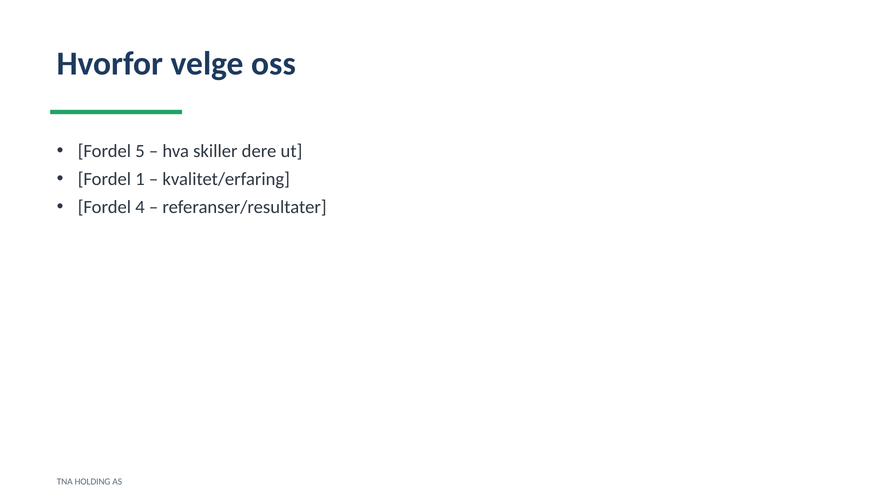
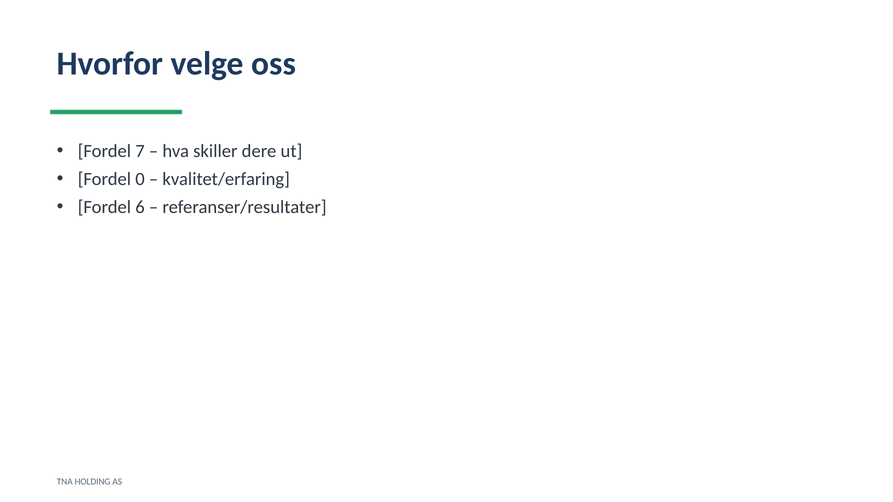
5: 5 -> 7
1: 1 -> 0
4: 4 -> 6
